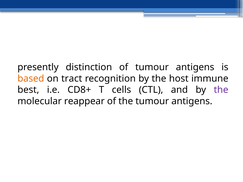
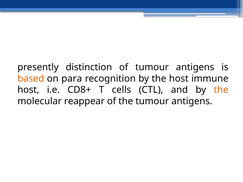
tract: tract -> para
best at (28, 90): best -> host
the at (221, 90) colour: purple -> orange
